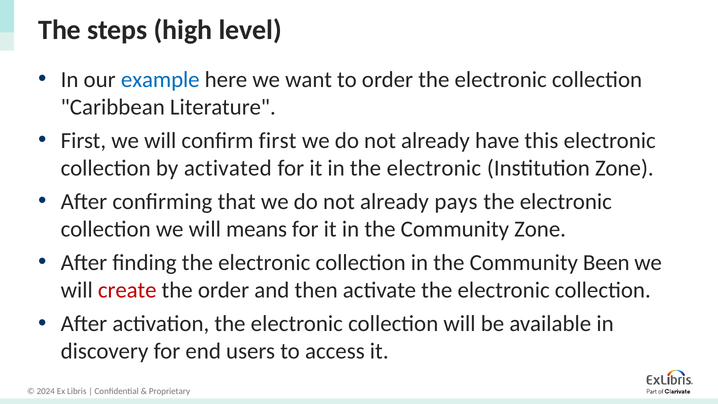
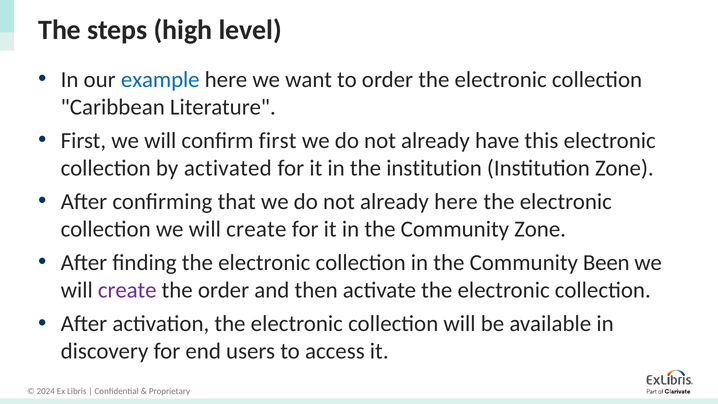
in the electronic: electronic -> institution
already pays: pays -> here
collection we will means: means -> create
create at (127, 290) colour: red -> purple
